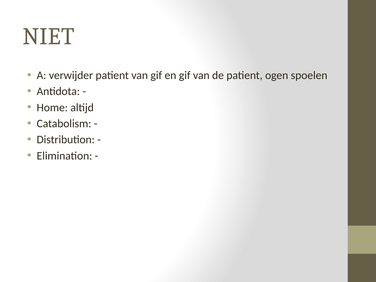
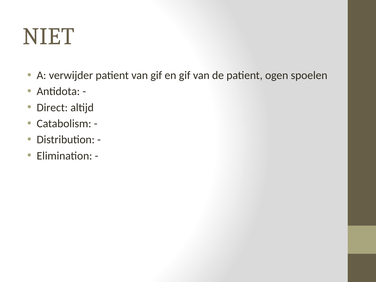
Home: Home -> Direct
